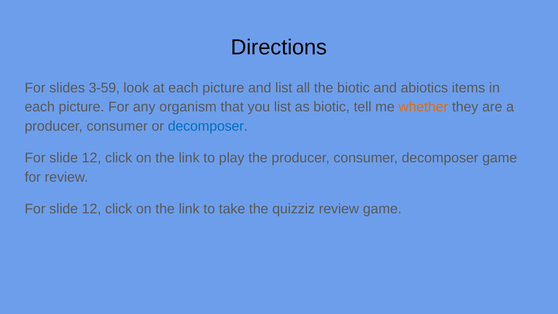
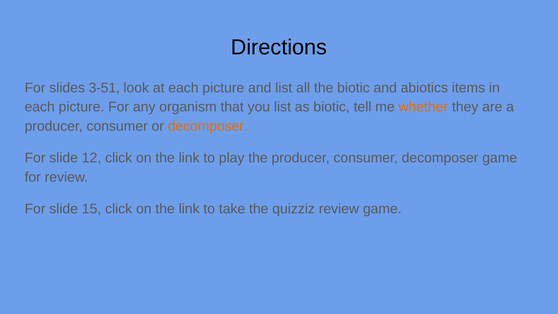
3-59: 3-59 -> 3-51
decomposer at (208, 126) colour: blue -> orange
12 at (92, 209): 12 -> 15
